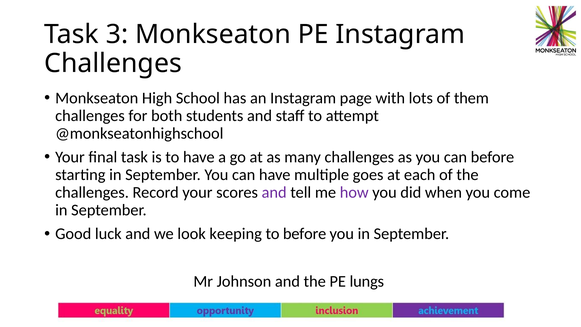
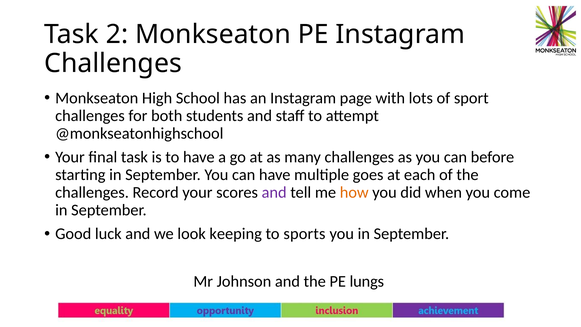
3: 3 -> 2
them: them -> sport
how colour: purple -> orange
to before: before -> sports
